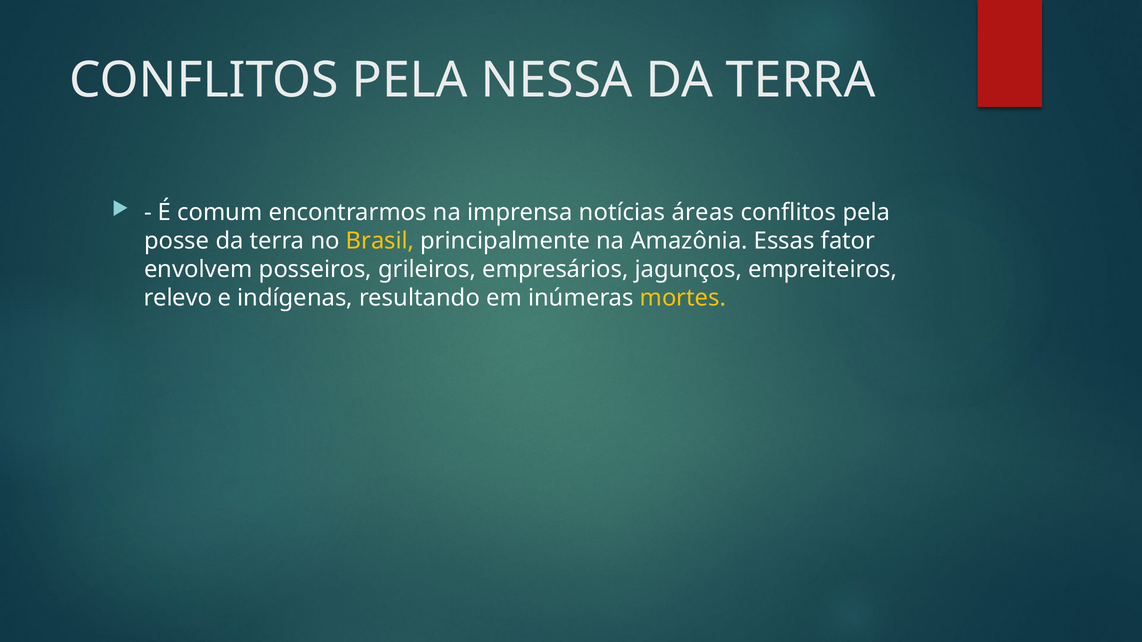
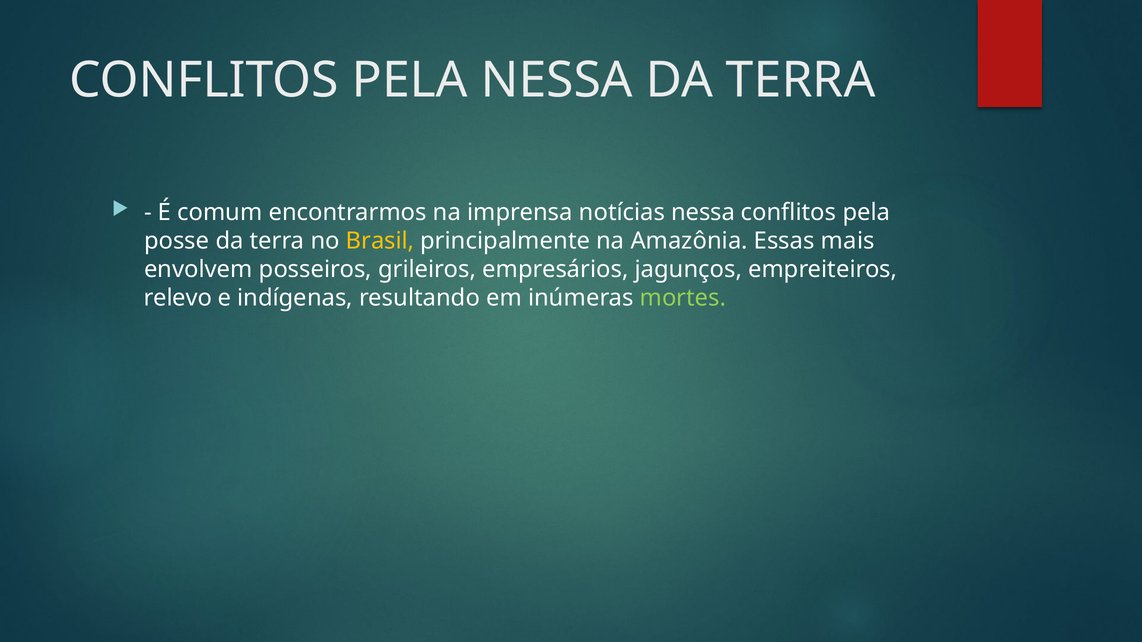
notícias áreas: áreas -> nessa
fator: fator -> mais
mortes colour: yellow -> light green
